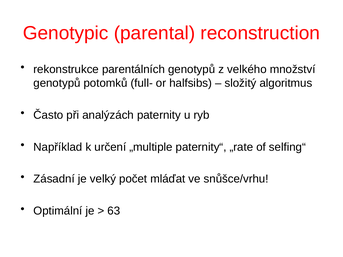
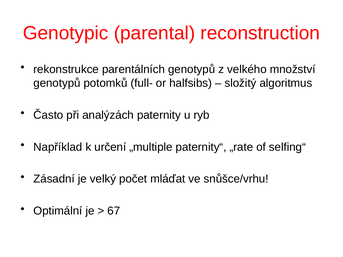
63: 63 -> 67
